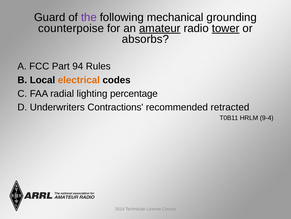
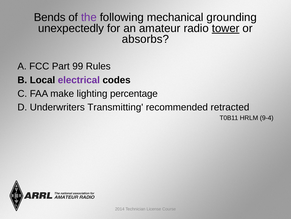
Guard: Guard -> Bends
counterpoise: counterpoise -> unexpectedly
amateur underline: present -> none
94: 94 -> 99
electrical colour: orange -> purple
radial: radial -> make
Contractions: Contractions -> Transmitting
